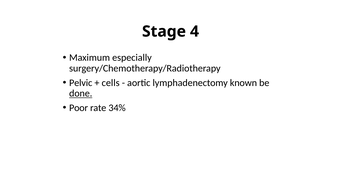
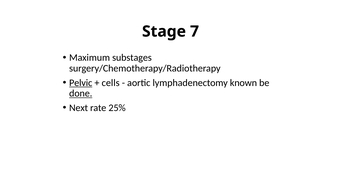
4: 4 -> 7
especially: especially -> substages
Pelvic underline: none -> present
Poor: Poor -> Next
34%: 34% -> 25%
